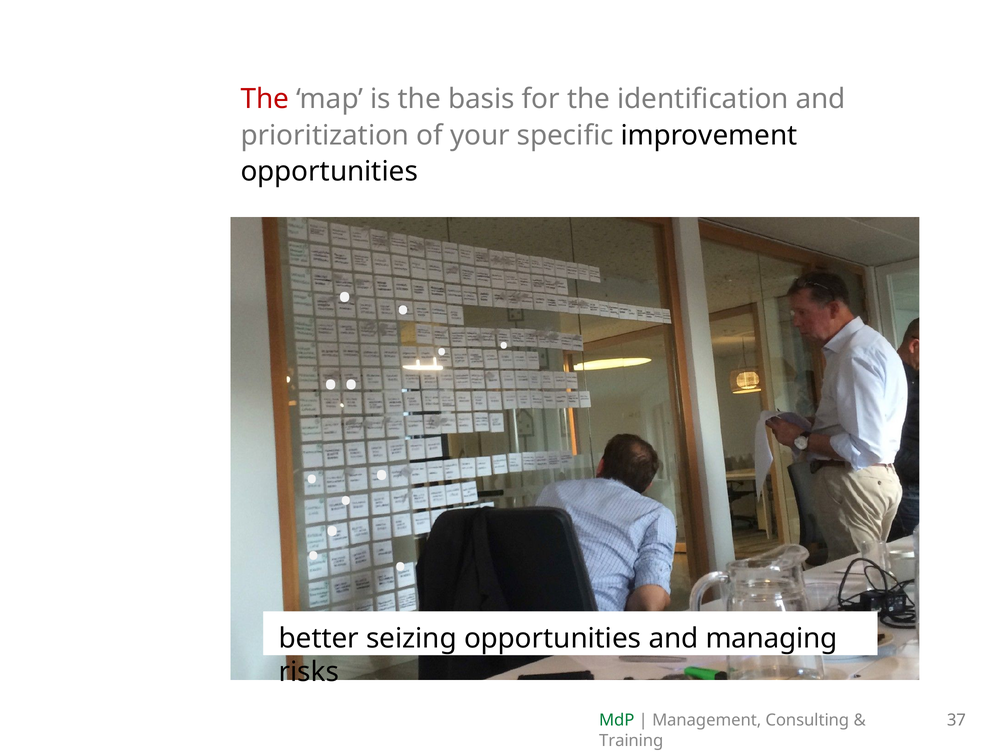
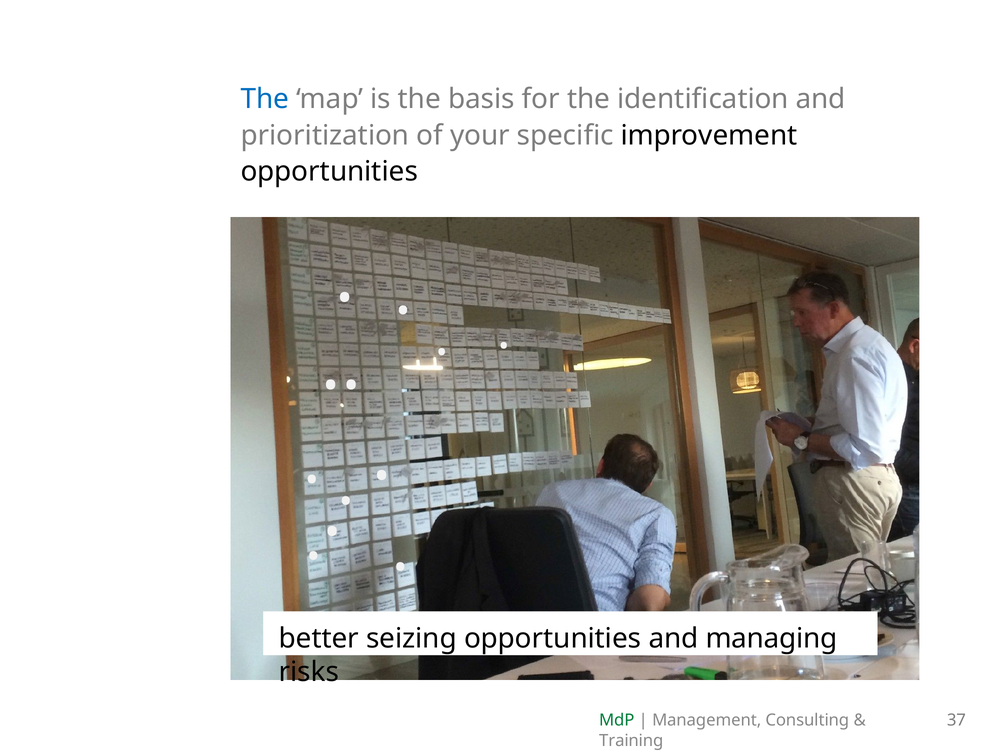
The at (265, 99) colour: red -> blue
